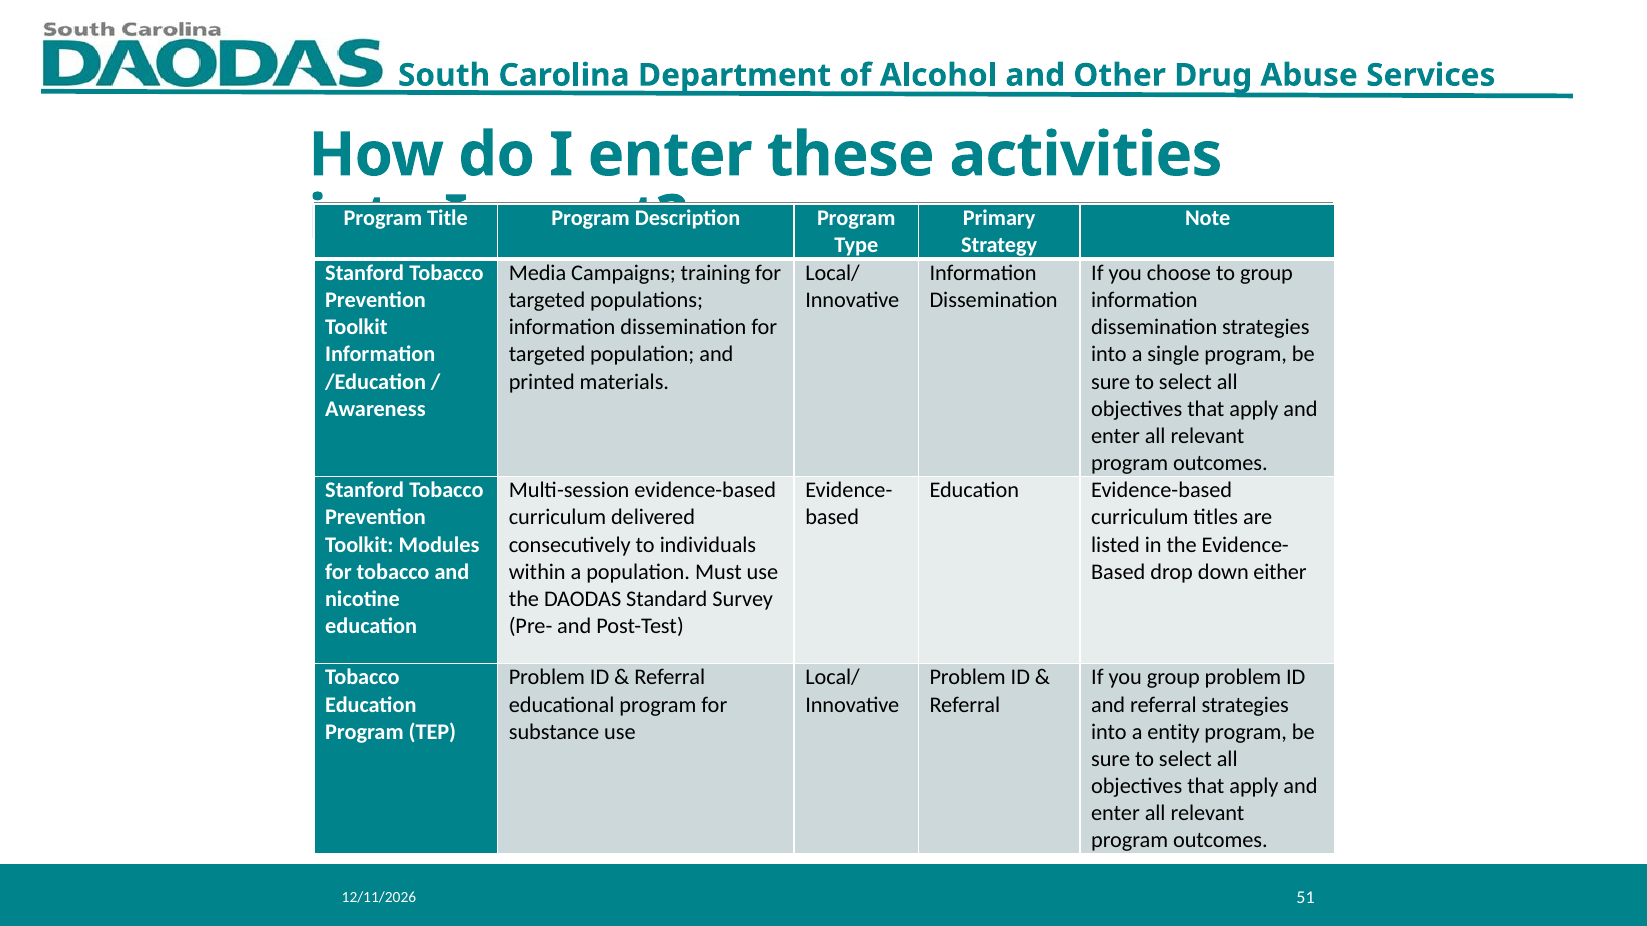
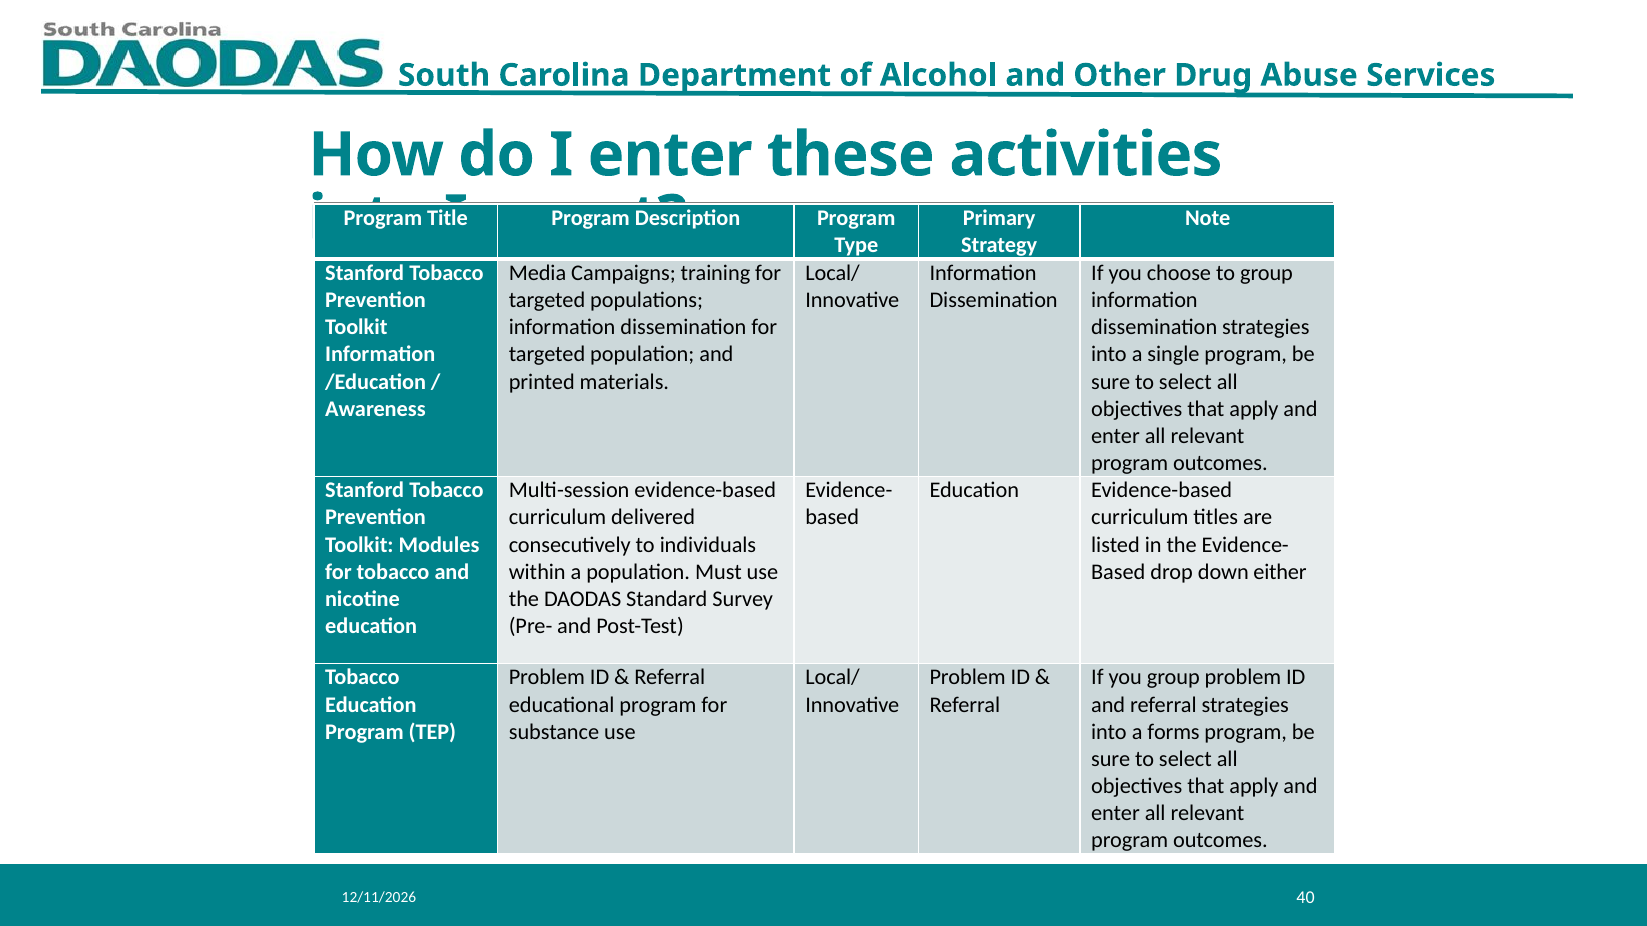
entity: entity -> forms
51: 51 -> 40
